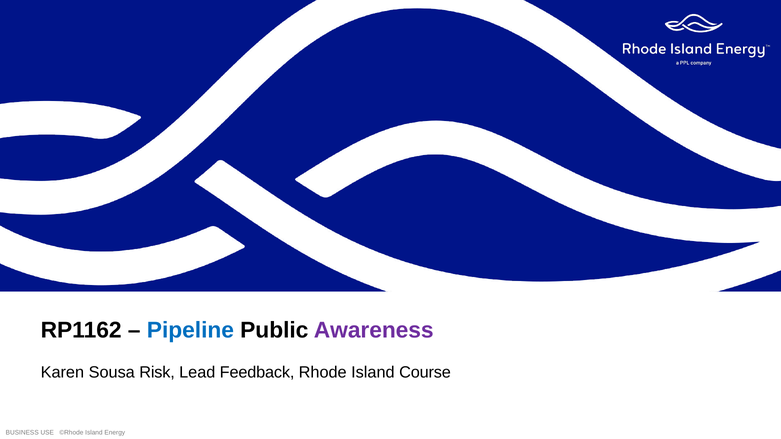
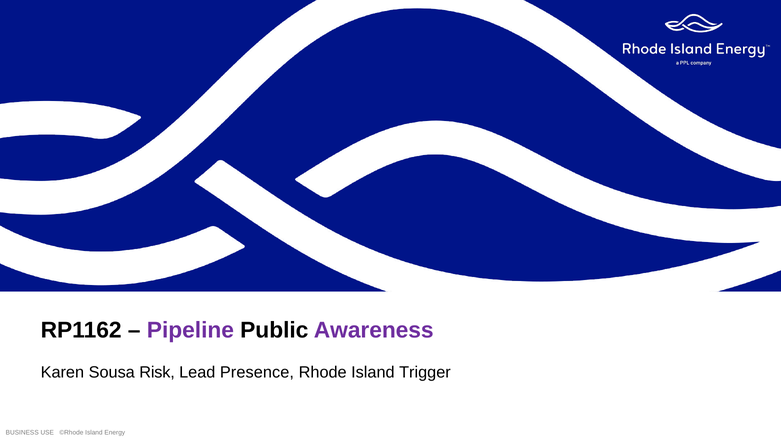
Pipeline colour: blue -> purple
Feedback: Feedback -> Presence
Course: Course -> Trigger
